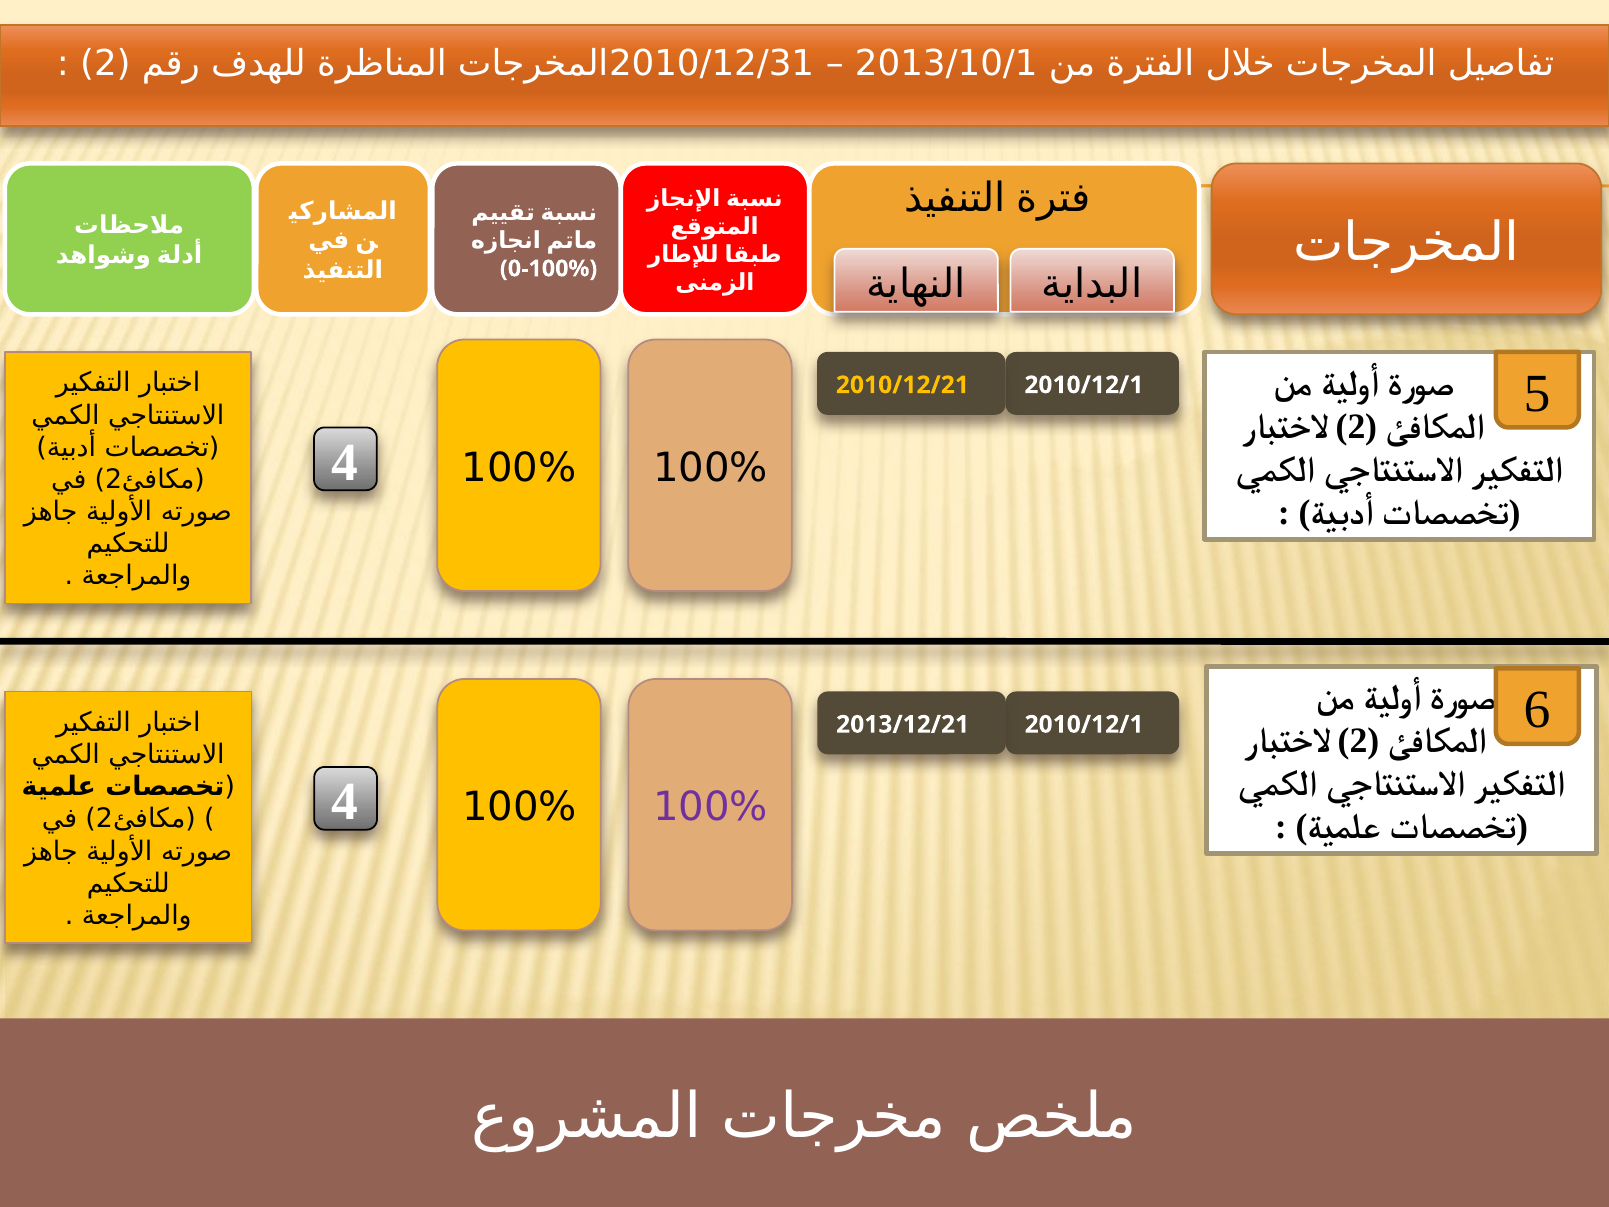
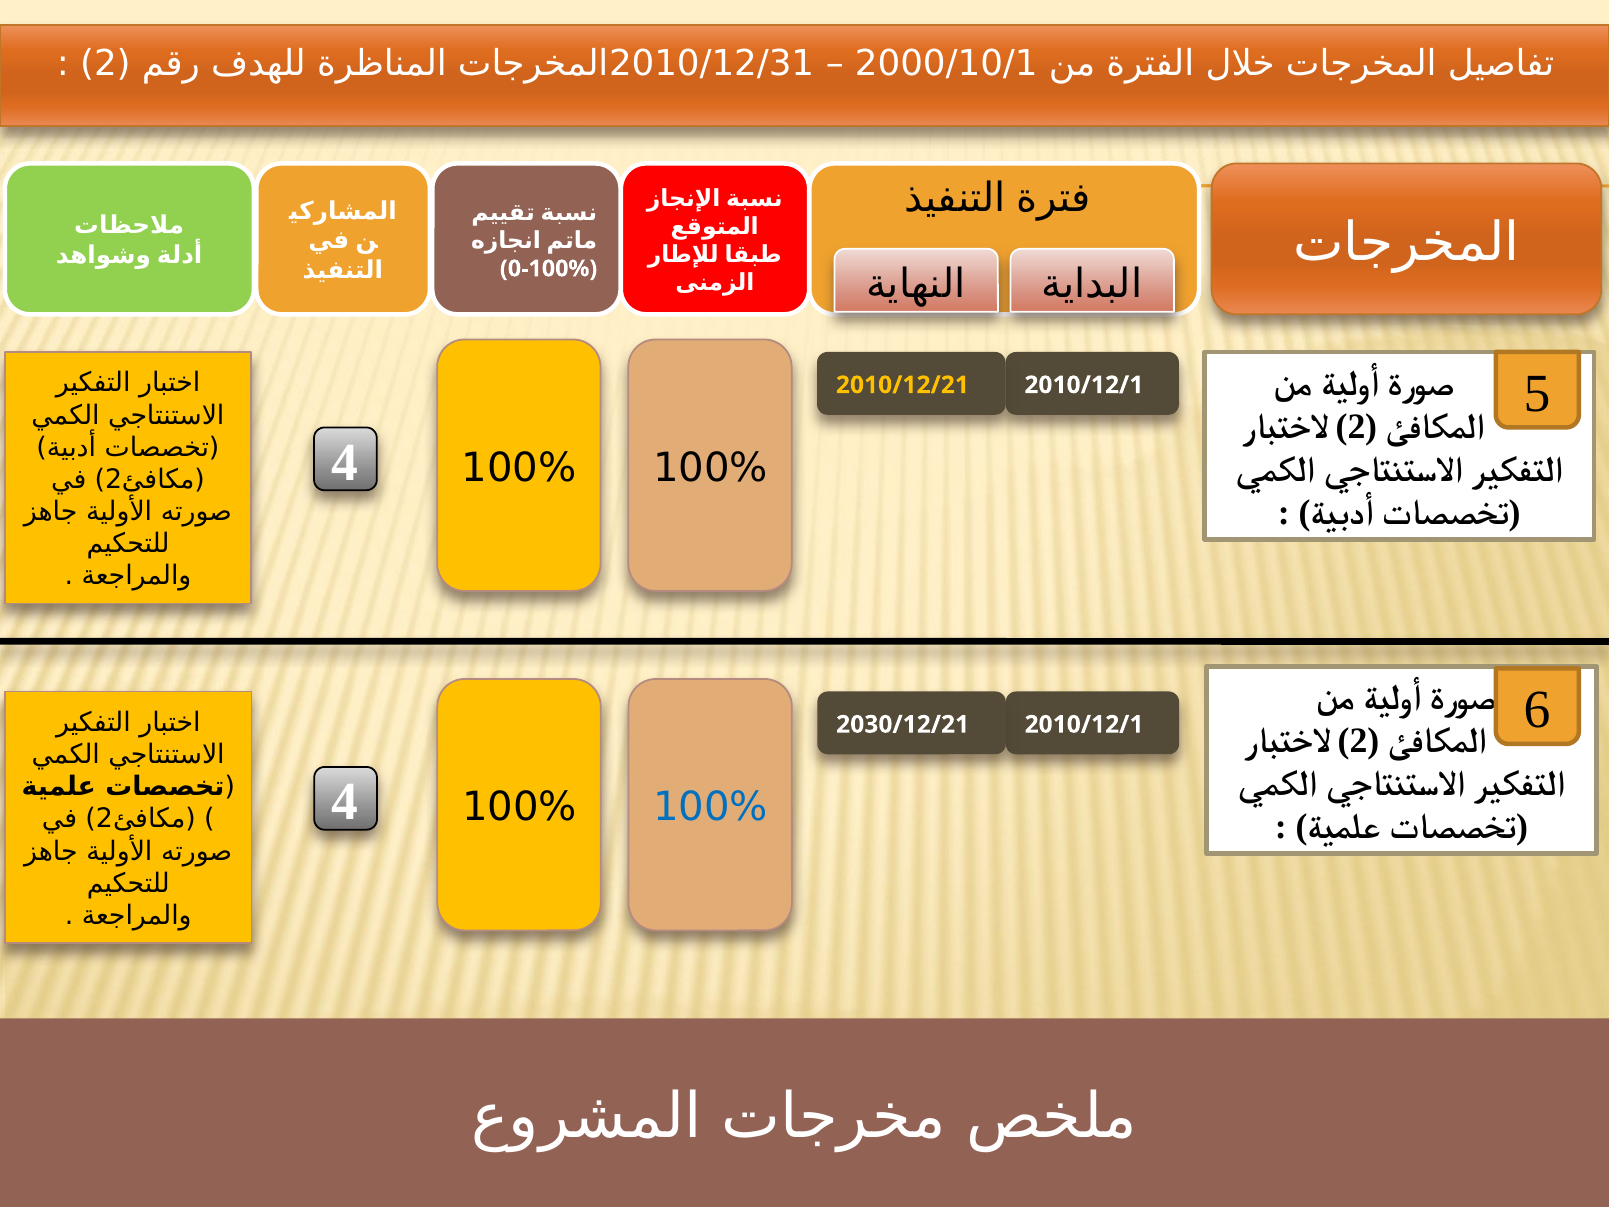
2013/10/1: 2013/10/1 -> 2000/10/1
2013/12/21: 2013/12/21 -> 2030/12/21
100% at (711, 807) colour: purple -> blue
